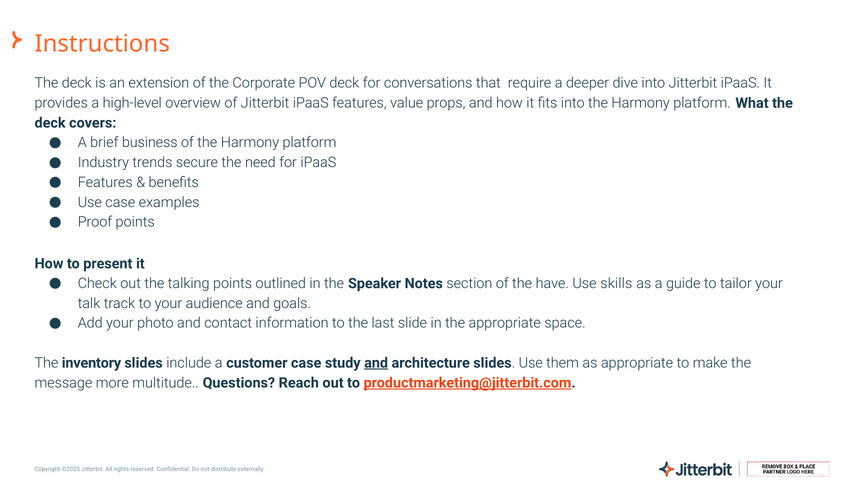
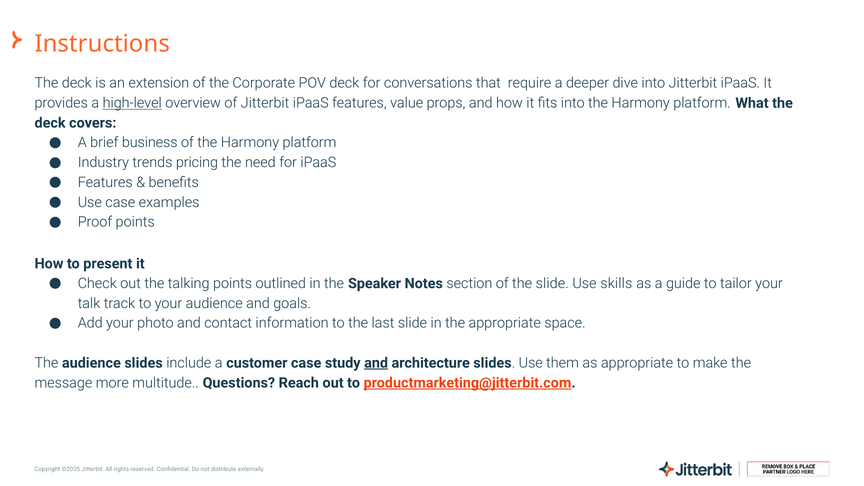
high-level underline: none -> present
secure: secure -> pricing
the have: have -> slide
The inventory: inventory -> audience
